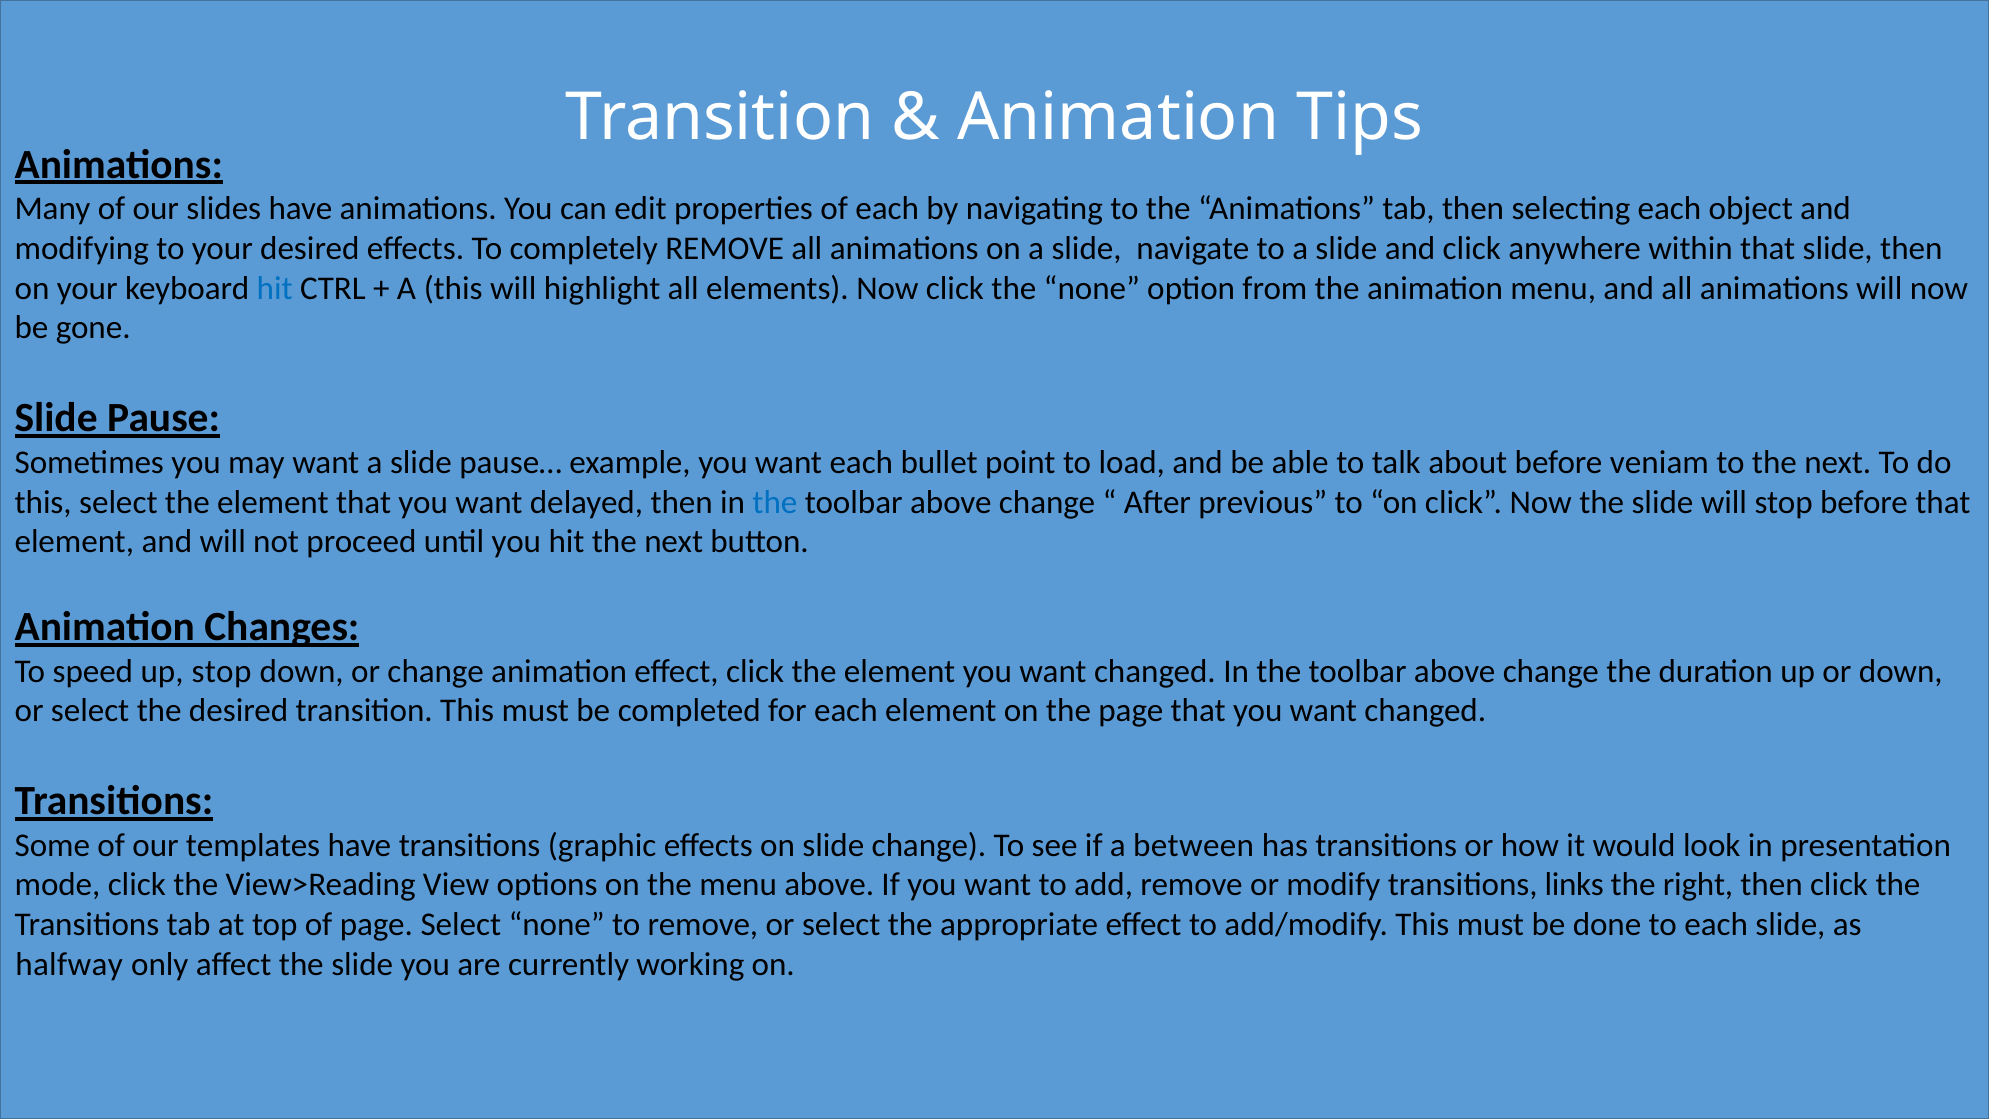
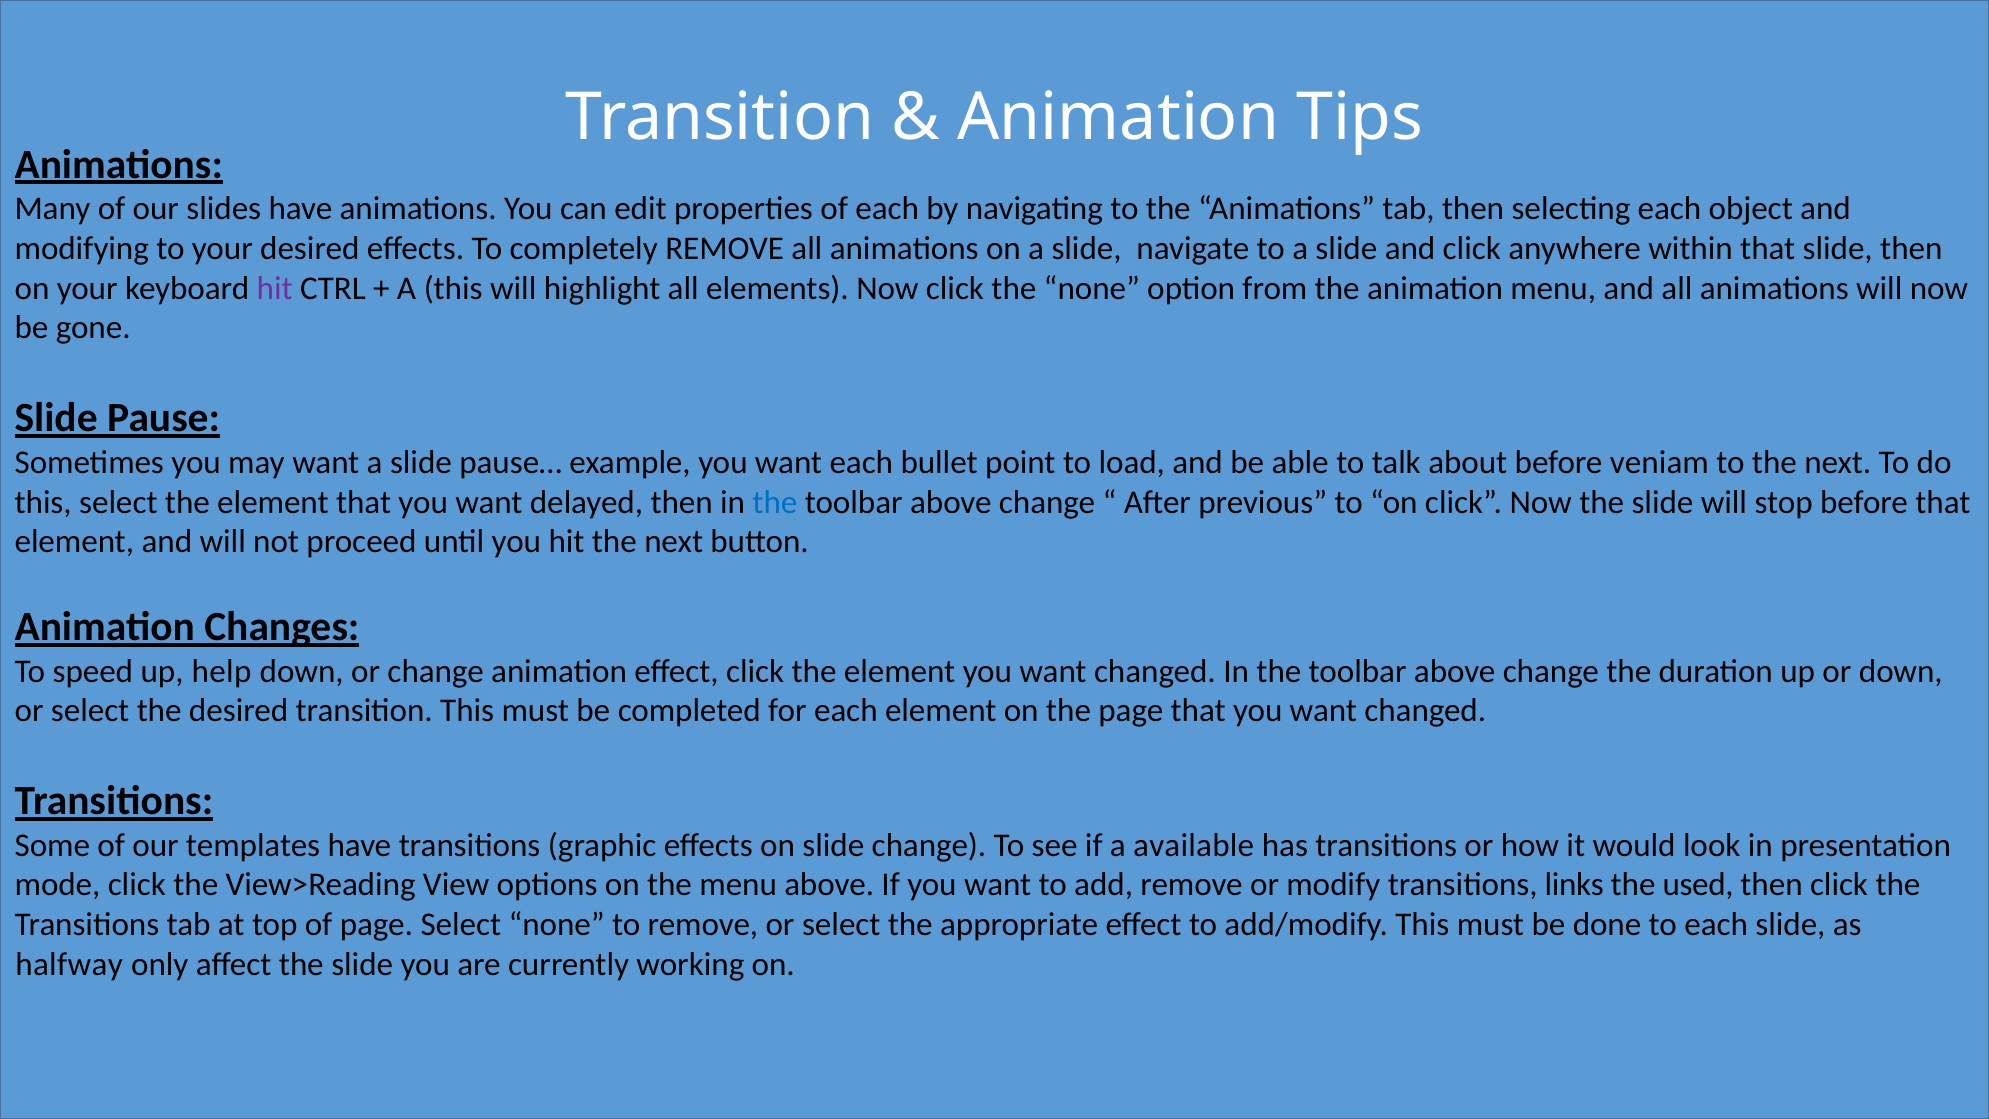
hit at (275, 288) colour: blue -> purple
up stop: stop -> help
between: between -> available
right: right -> used
